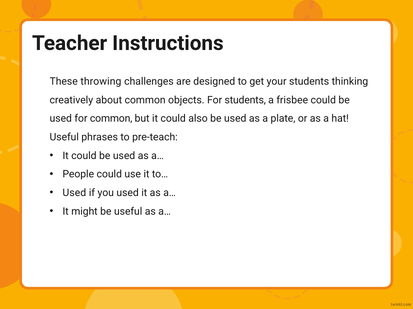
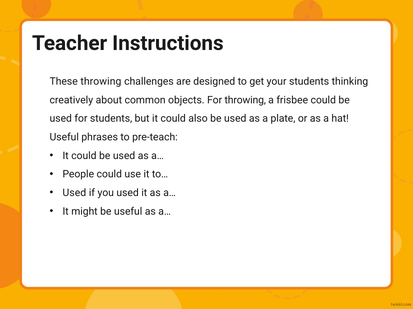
For students: students -> throwing
for common: common -> students
